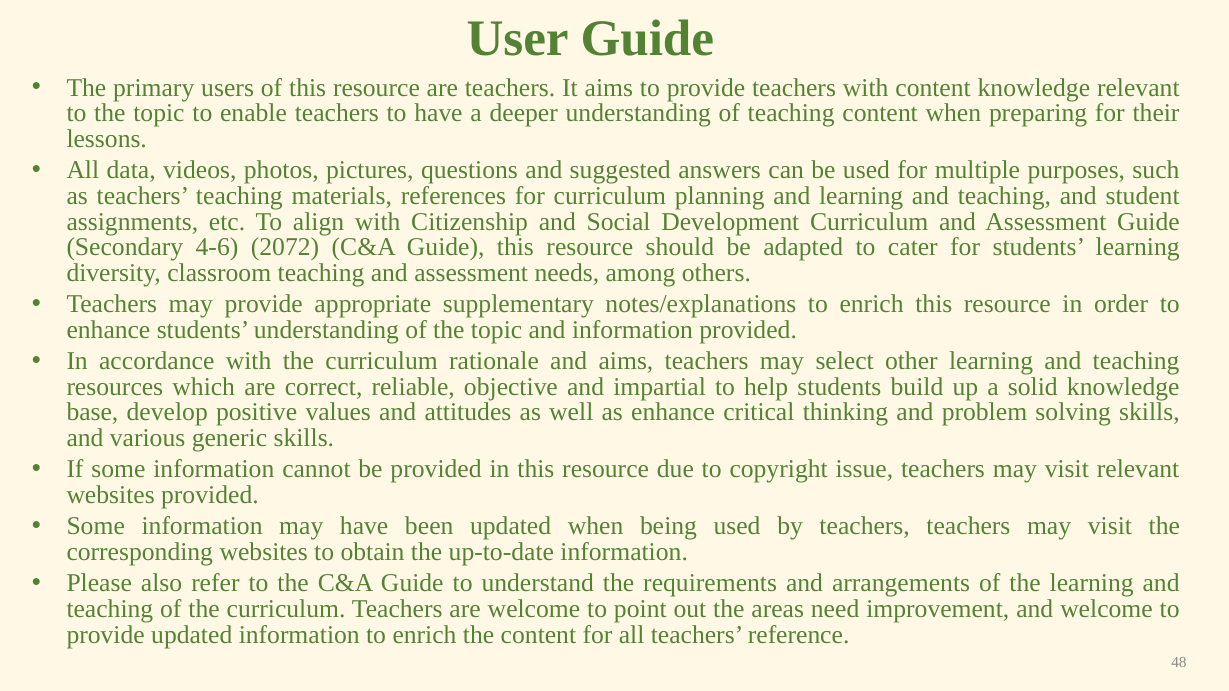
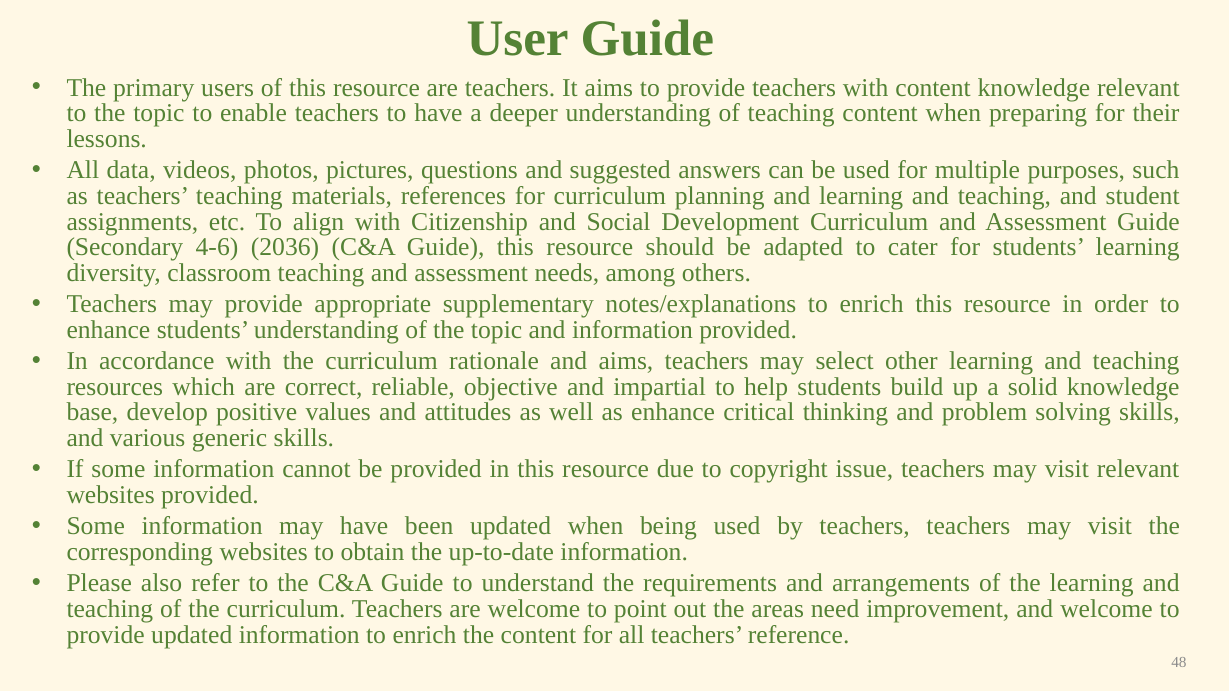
2072: 2072 -> 2036
